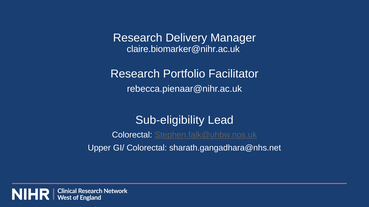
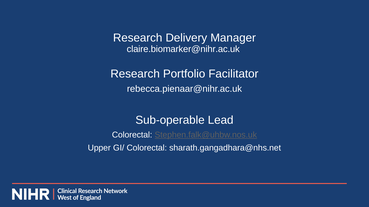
Sub-eligibility: Sub-eligibility -> Sub-operable
